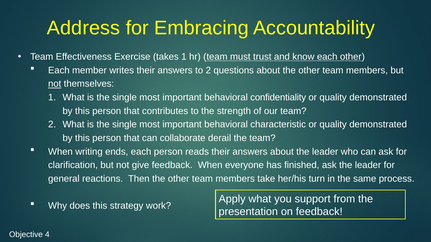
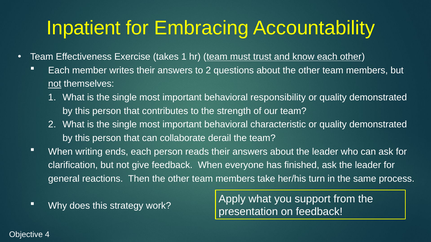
Address: Address -> Inpatient
confidentiality: confidentiality -> responsibility
